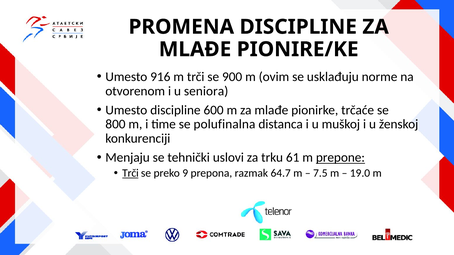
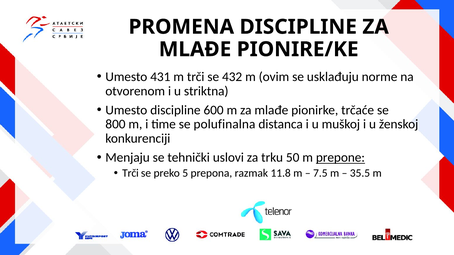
916: 916 -> 431
900: 900 -> 432
seniora: seniora -> striktna
61: 61 -> 50
Trči at (130, 173) underline: present -> none
9: 9 -> 5
64.7: 64.7 -> 11.8
19.0: 19.0 -> 35.5
